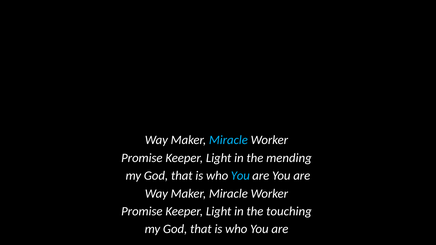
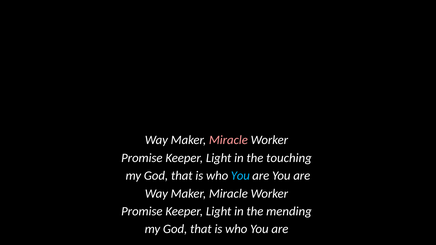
Miracle at (228, 140) colour: light blue -> pink
mending: mending -> touching
touching: touching -> mending
